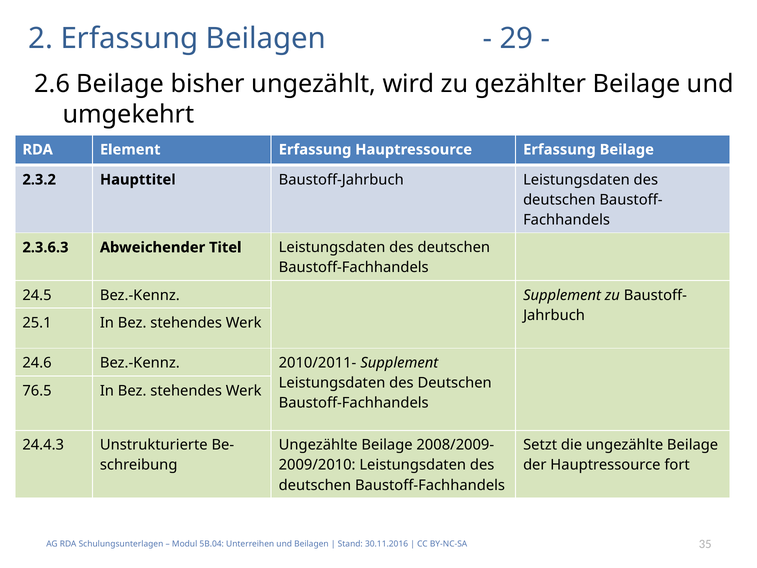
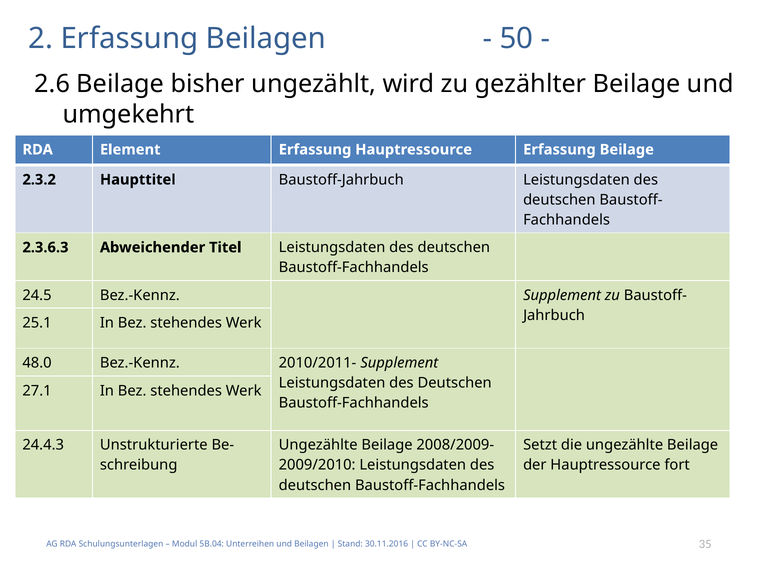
29: 29 -> 50
24.6: 24.6 -> 48.0
76.5: 76.5 -> 27.1
